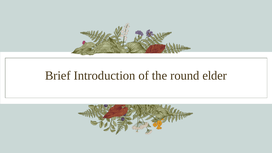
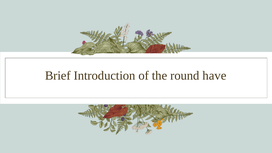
elder: elder -> have
